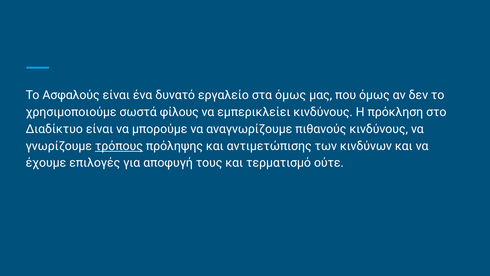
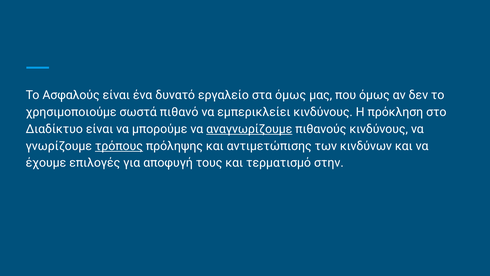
φίλους: φίλους -> πιθανό
αναγνωρίζουμε underline: none -> present
ούτε: ούτε -> στην
